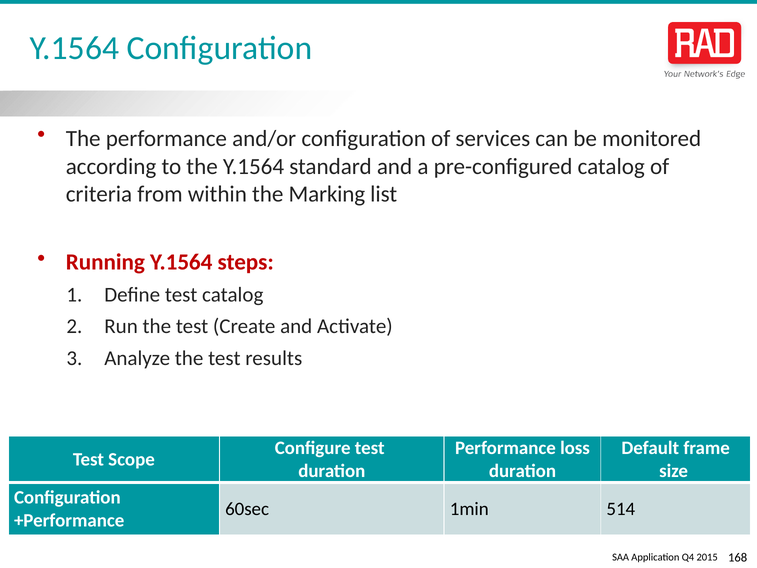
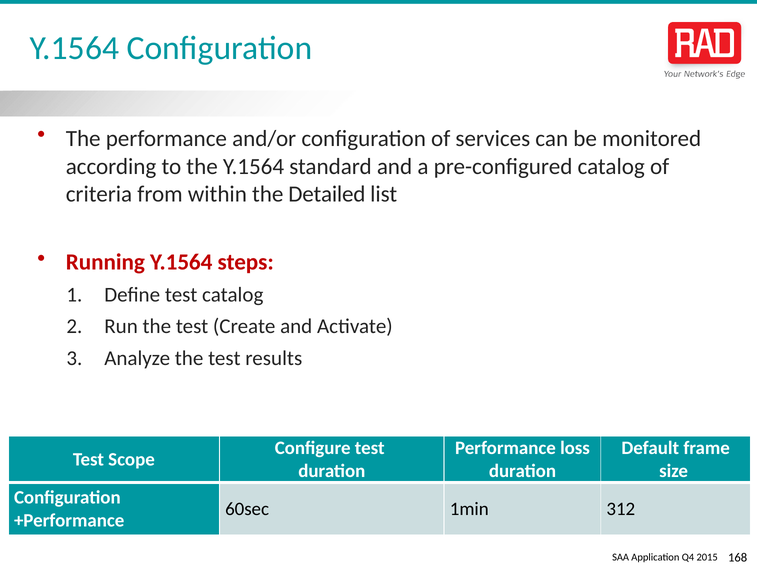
Marking: Marking -> Detailed
514: 514 -> 312
